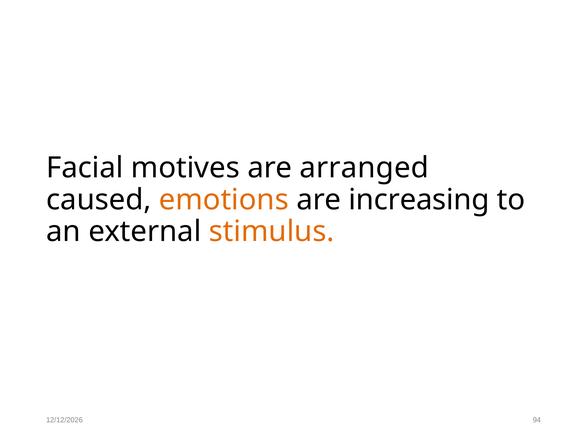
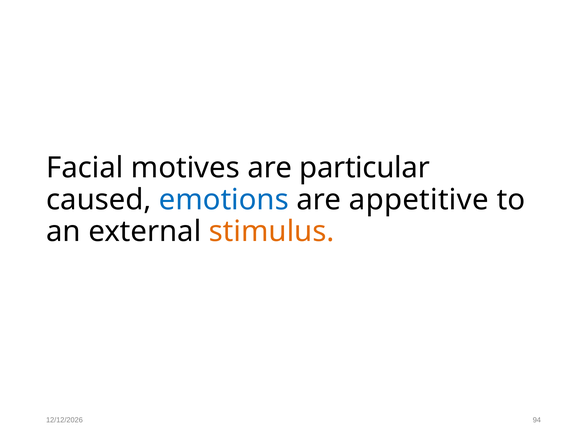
arranged: arranged -> particular
emotions colour: orange -> blue
increasing: increasing -> appetitive
